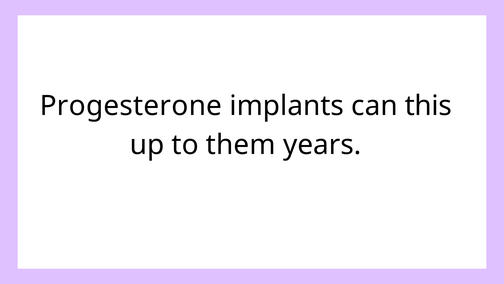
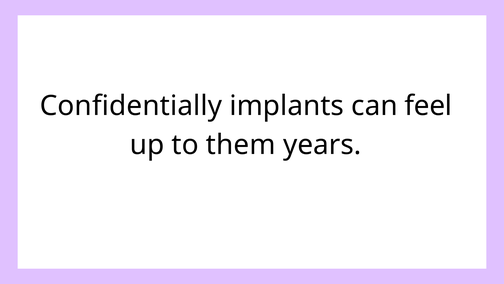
Progesterone: Progesterone -> Confidentially
this: this -> feel
